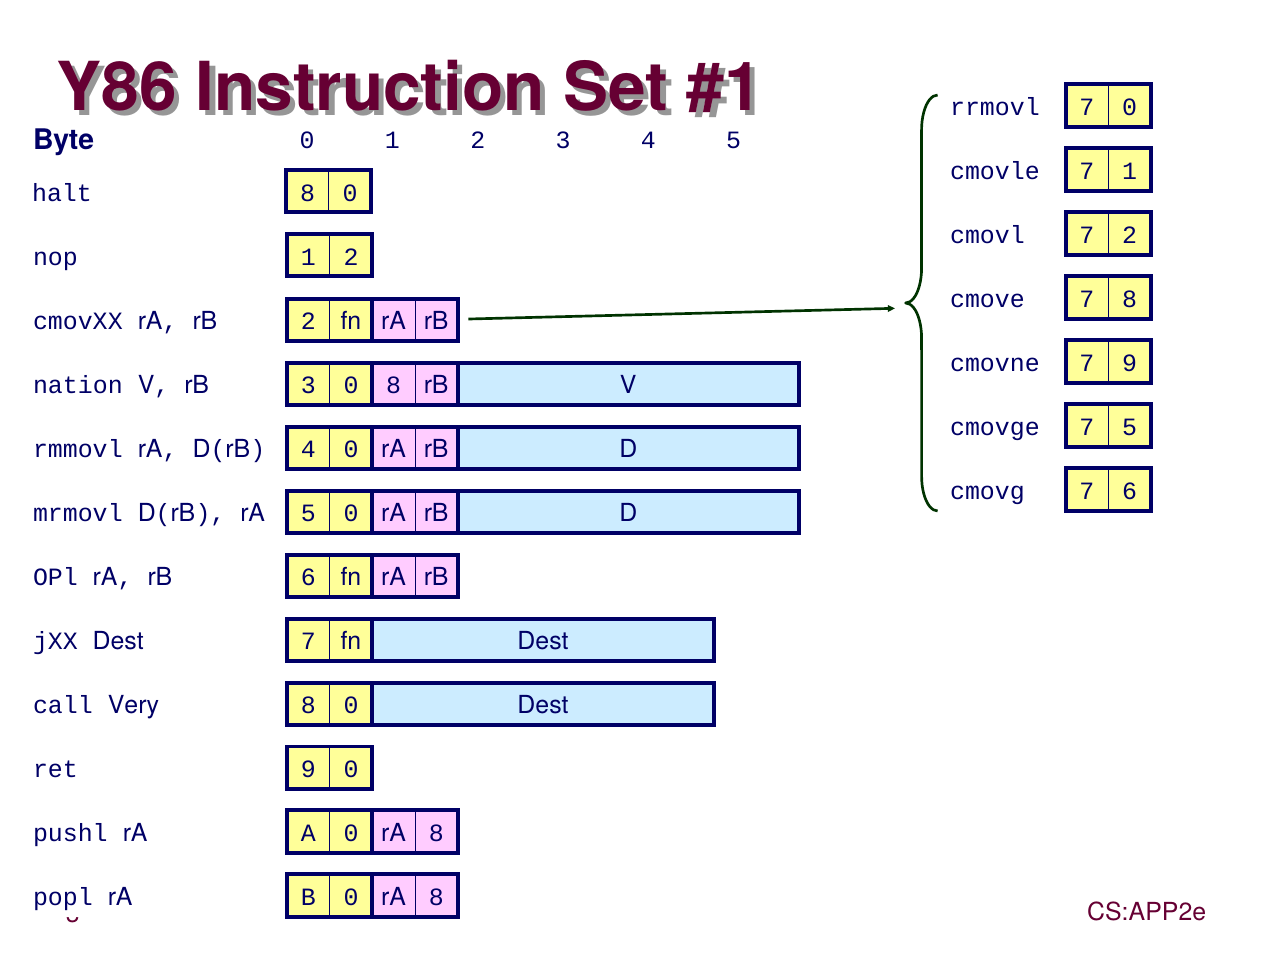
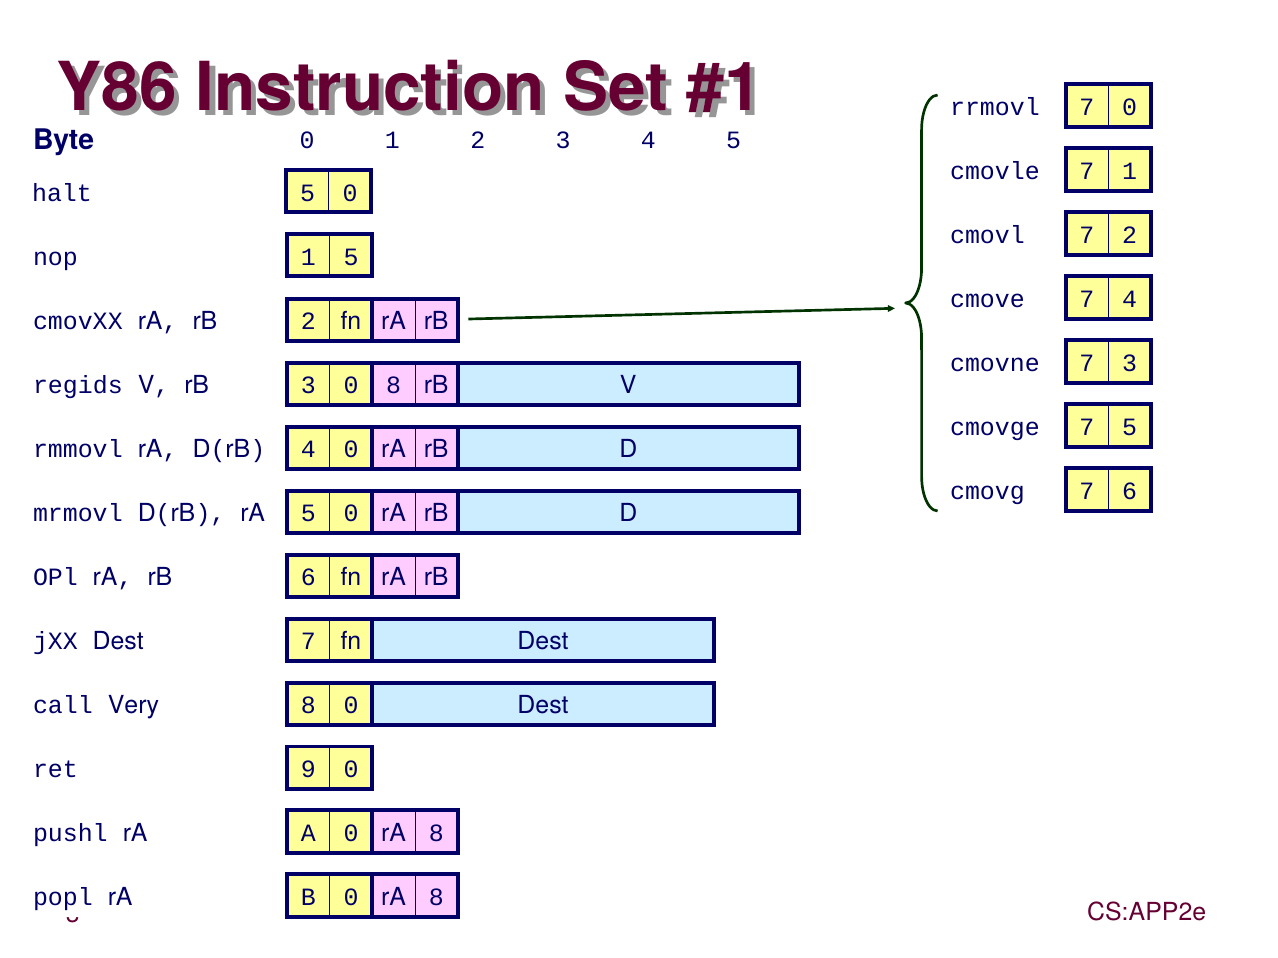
halt 8: 8 -> 5
nop 1 2: 2 -> 5
7 8: 8 -> 4
7 9: 9 -> 3
nation: nation -> regids
